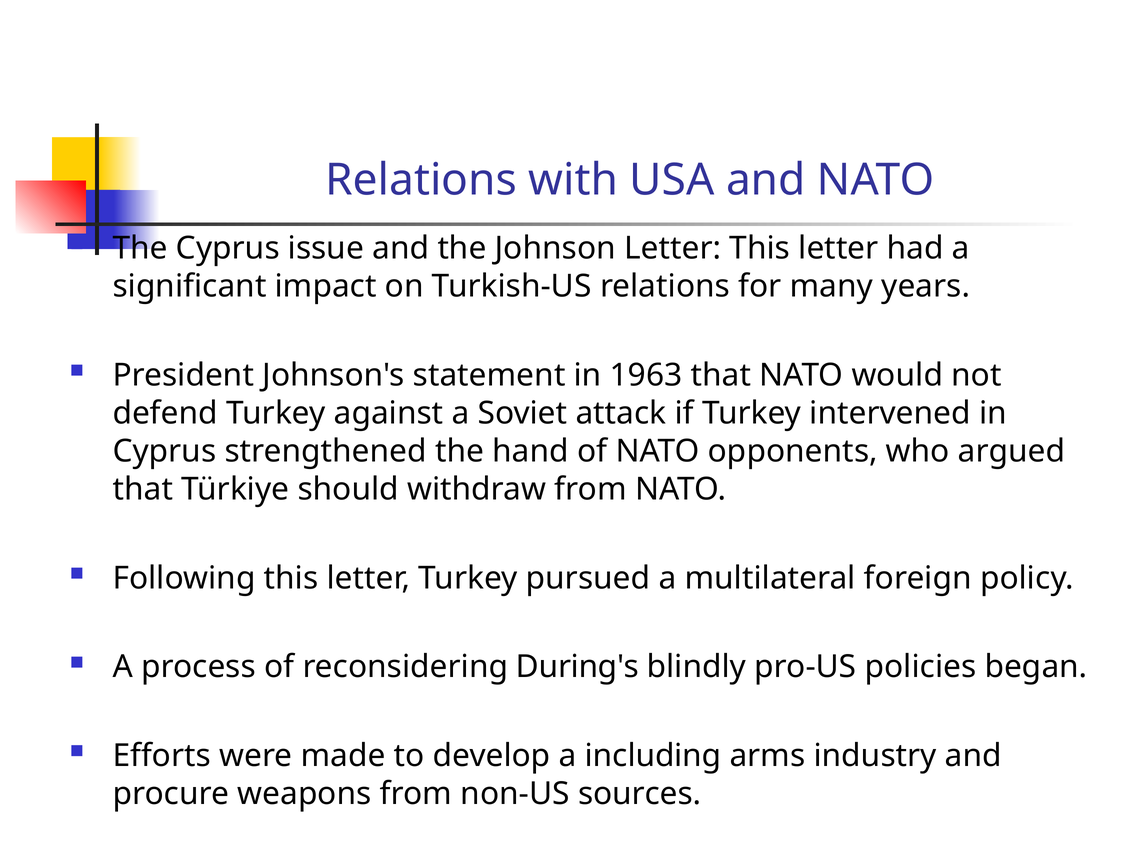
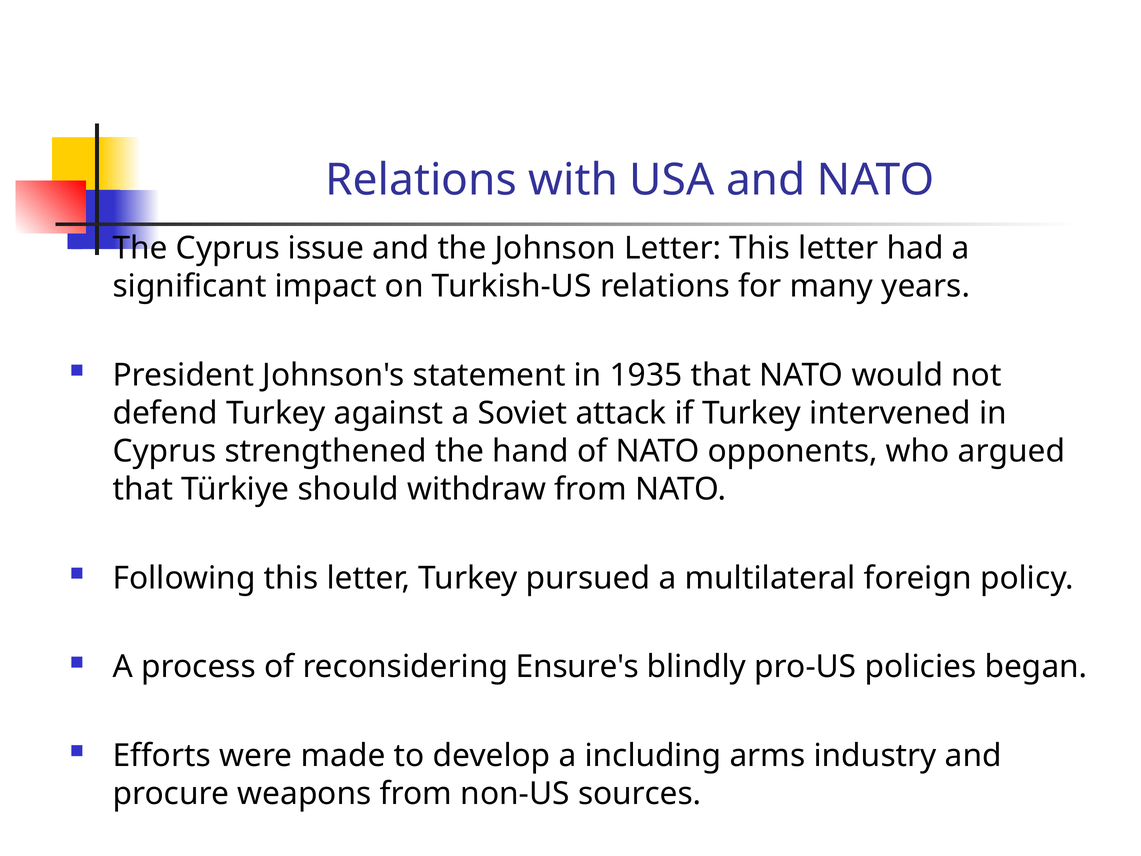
1963: 1963 -> 1935
During's: During's -> Ensure's
